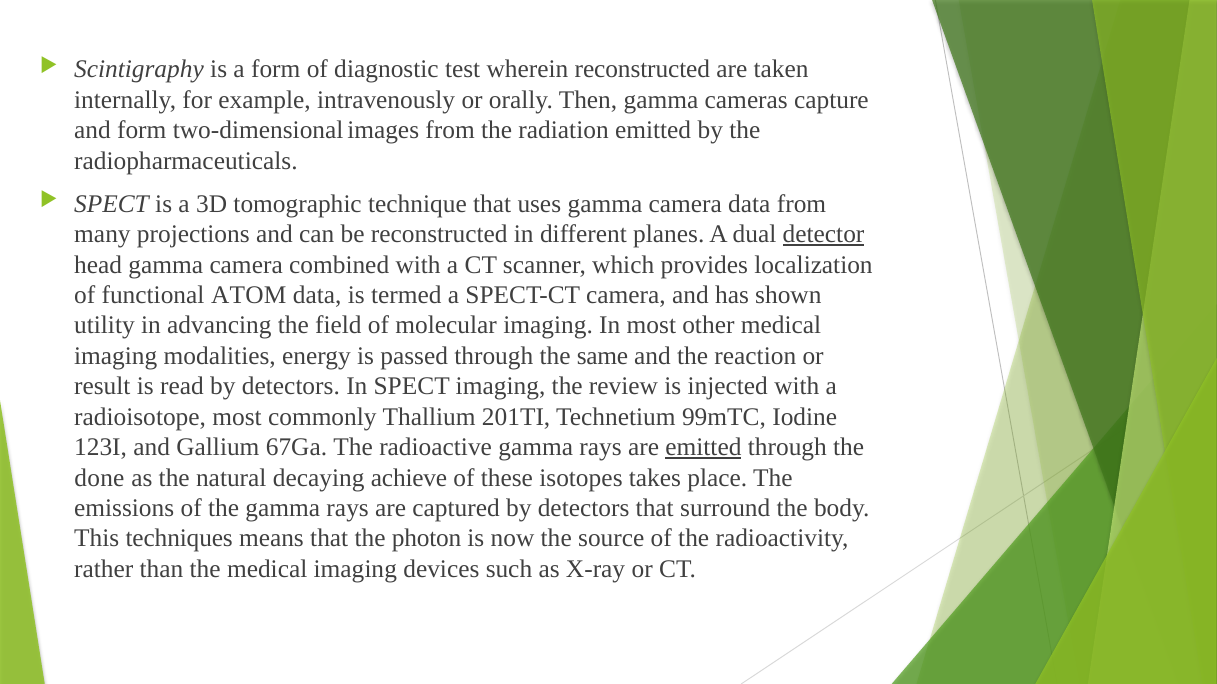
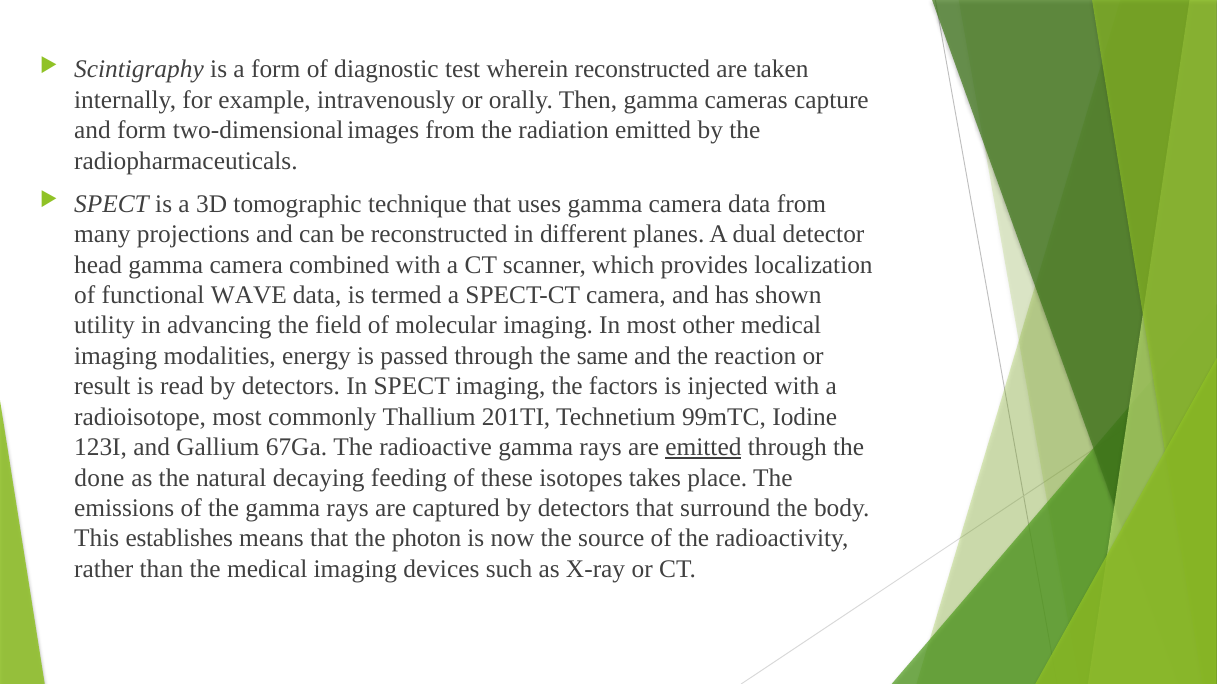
detector underline: present -> none
ATOM: ATOM -> WAVE
review: review -> factors
achieve: achieve -> feeding
techniques: techniques -> establishes
